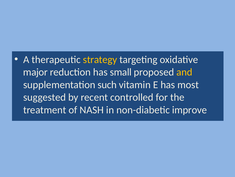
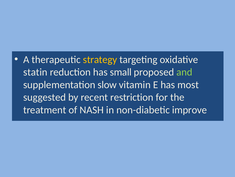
major: major -> statin
and colour: yellow -> light green
such: such -> slow
controlled: controlled -> restriction
